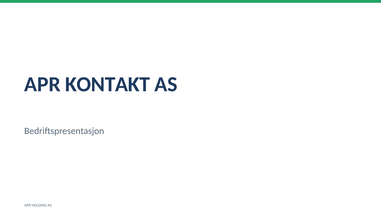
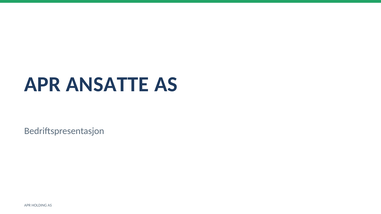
KONTAKT: KONTAKT -> ANSATTE
